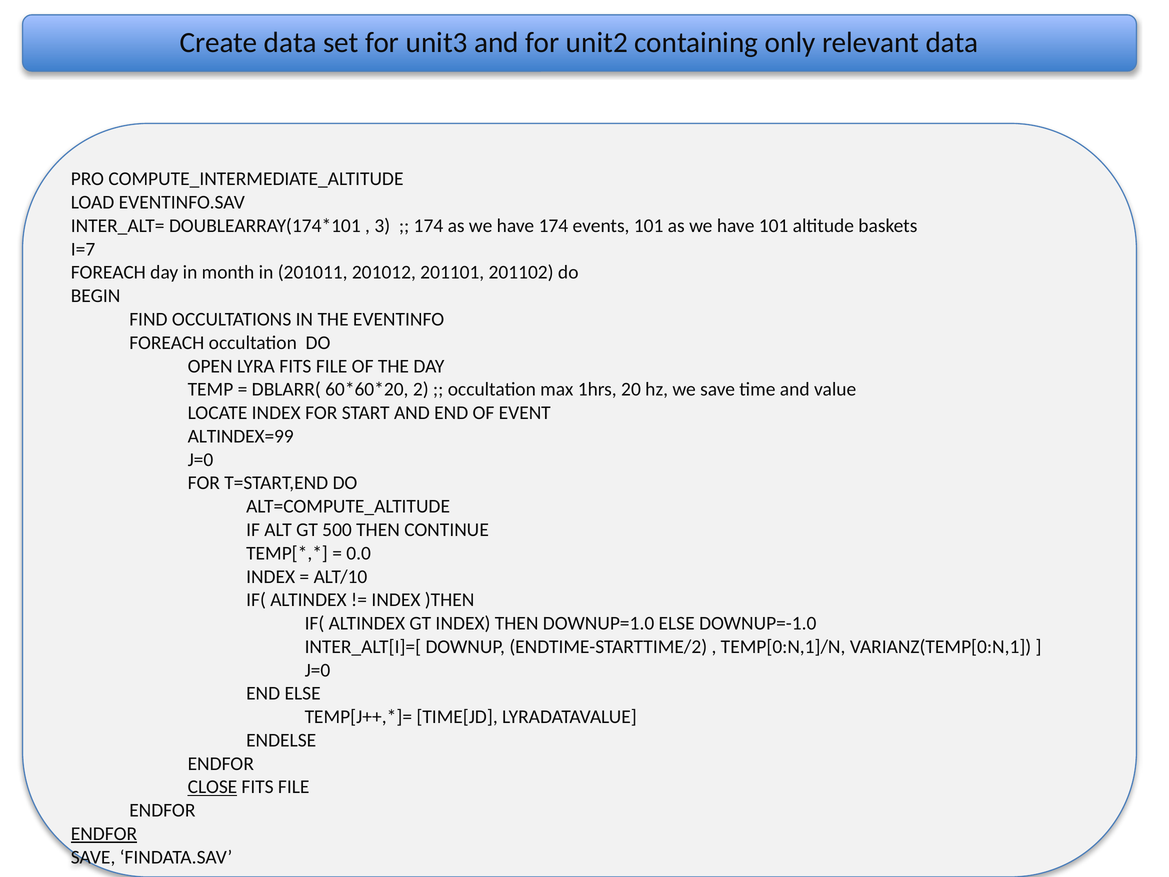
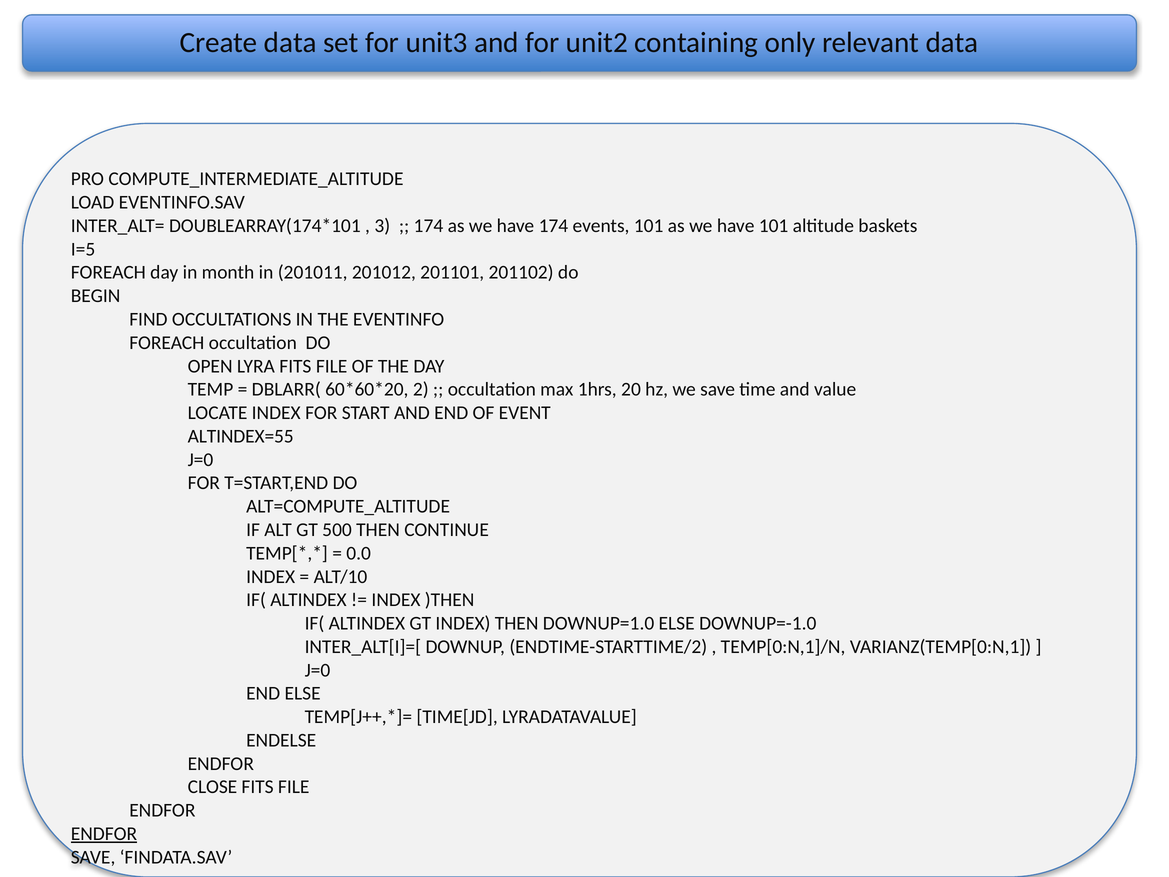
I=7: I=7 -> I=5
ALTINDEX=99: ALTINDEX=99 -> ALTINDEX=55
CLOSE underline: present -> none
